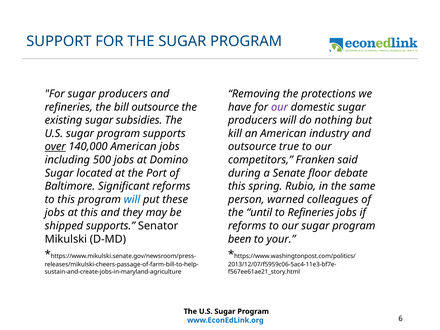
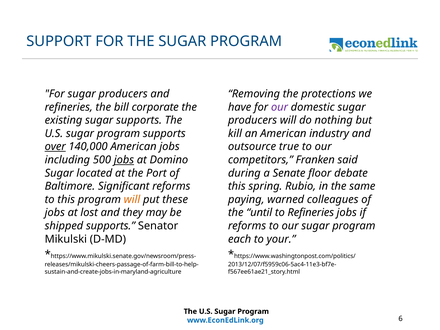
bill outsource: outsource -> corporate
sugar subsidies: subsidies -> supports
jobs at (124, 160) underline: none -> present
will at (132, 199) colour: blue -> orange
person: person -> paying
at this: this -> lost
been: been -> each
